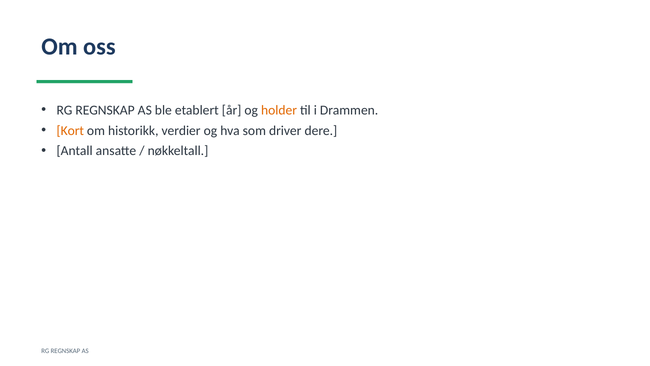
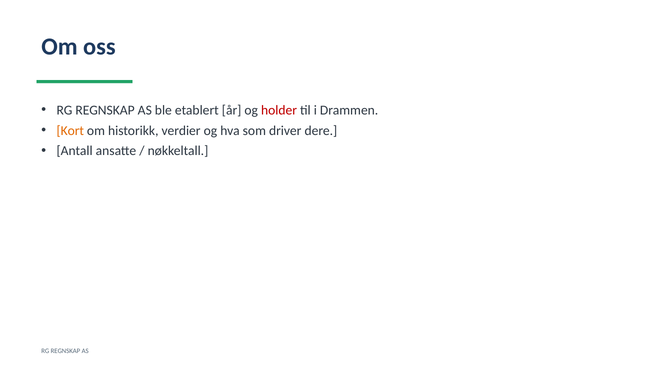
holder colour: orange -> red
